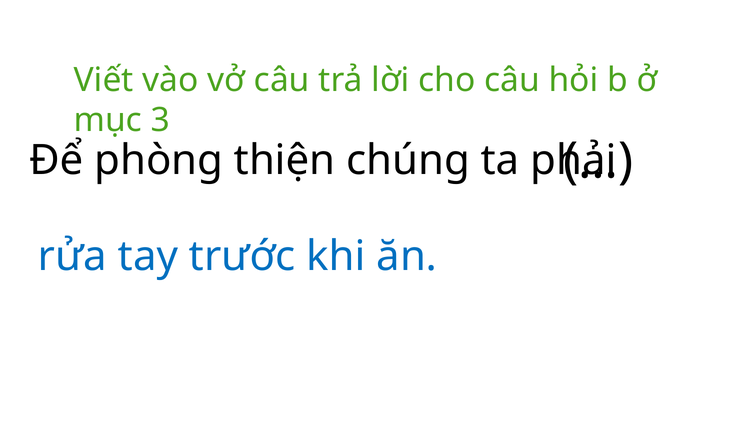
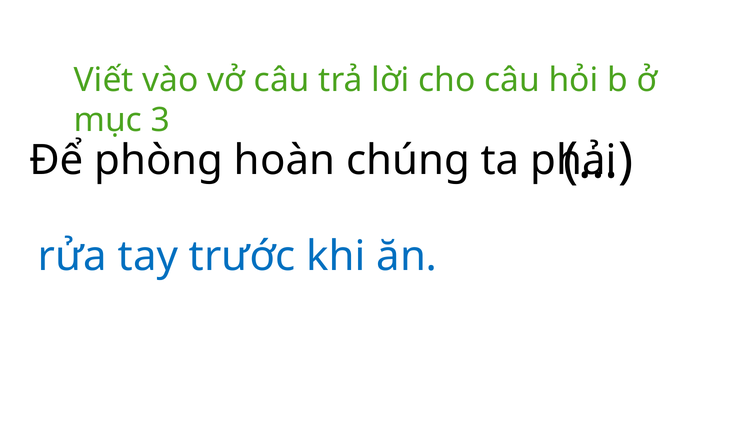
thiện: thiện -> hoàn
